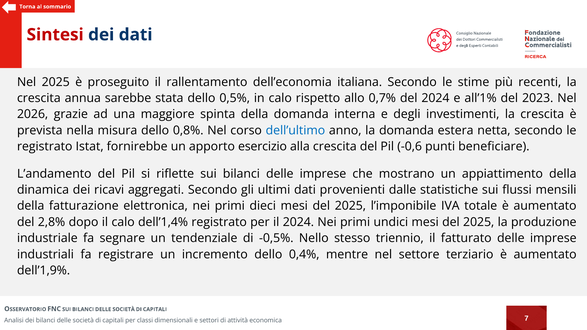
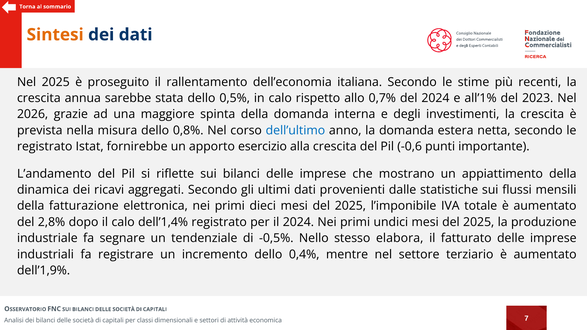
Sintesi colour: red -> orange
beneficiare: beneficiare -> importante
triennio: triennio -> elabora
